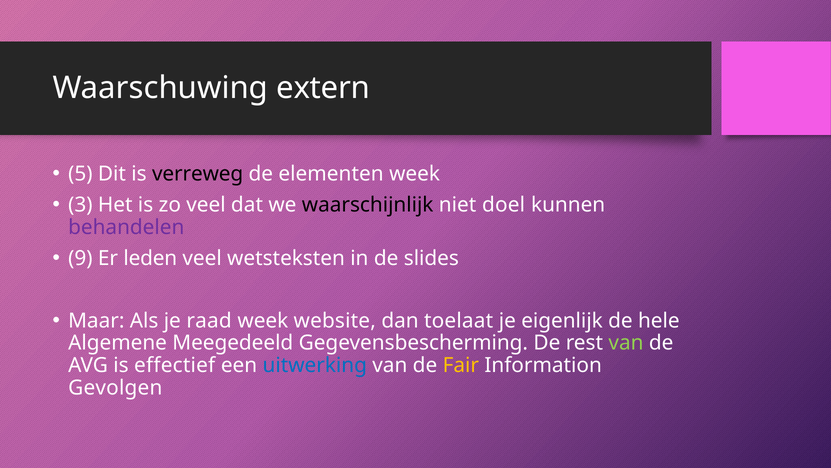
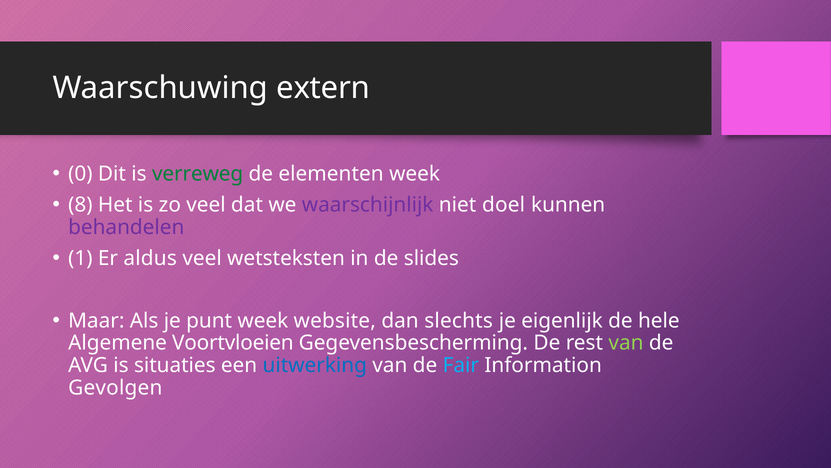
5: 5 -> 0
verreweg colour: black -> green
3: 3 -> 8
waarschijnlijk colour: black -> purple
9: 9 -> 1
leden: leden -> aldus
raad: raad -> punt
toelaat: toelaat -> slechts
Meegedeeld: Meegedeeld -> Voortvloeien
effectief: effectief -> situaties
Fair colour: yellow -> light blue
